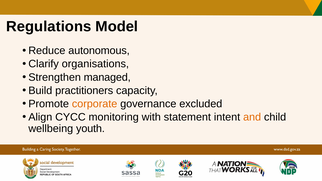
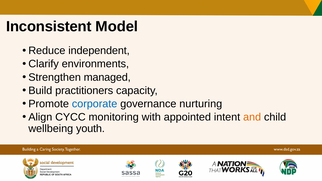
Regulations: Regulations -> Inconsistent
autonomous: autonomous -> independent
organisations: organisations -> environments
corporate colour: orange -> blue
excluded: excluded -> nurturing
statement: statement -> appointed
